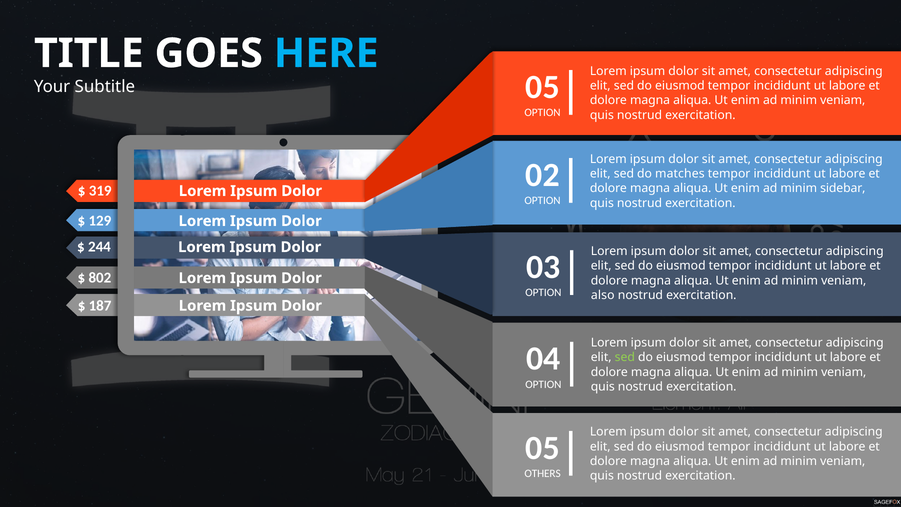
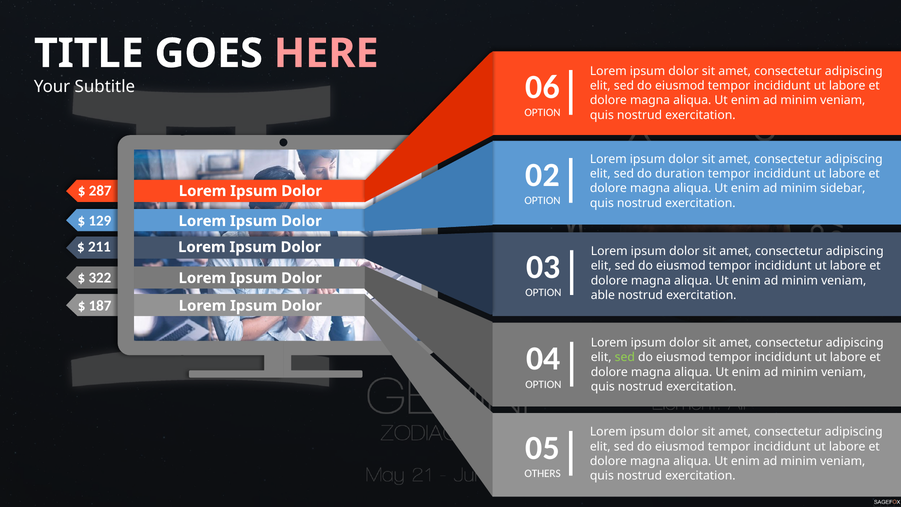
HERE colour: light blue -> pink
05 at (543, 87): 05 -> 06
matches: matches -> duration
319: 319 -> 287
244: 244 -> 211
802: 802 -> 322
also: also -> able
